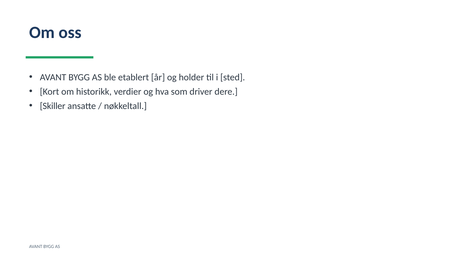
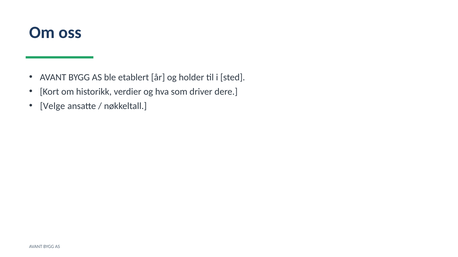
Skiller: Skiller -> Velge
